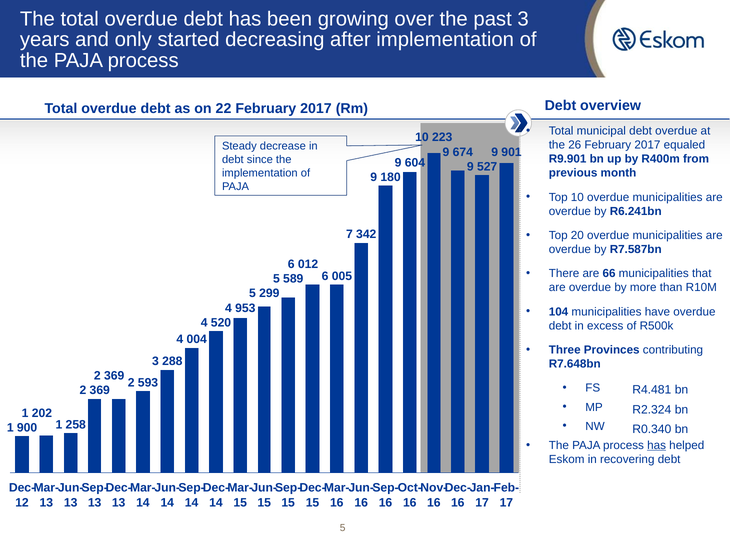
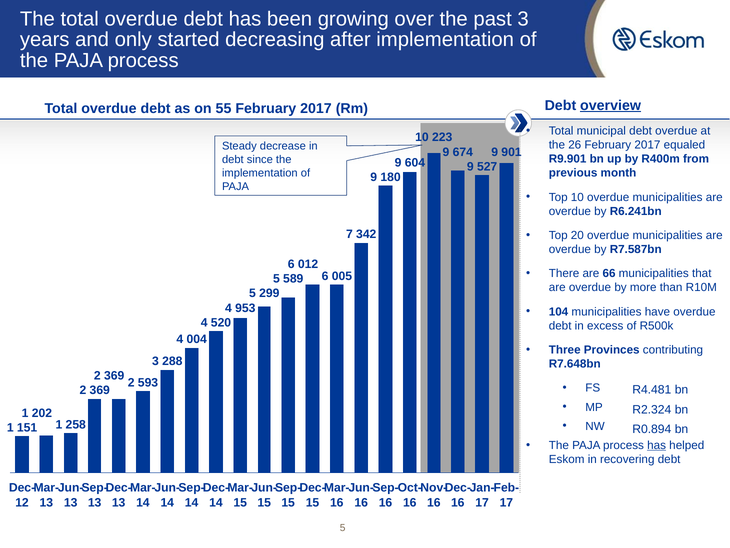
overview underline: none -> present
22: 22 -> 55
900: 900 -> 151
R0.340: R0.340 -> R0.894
